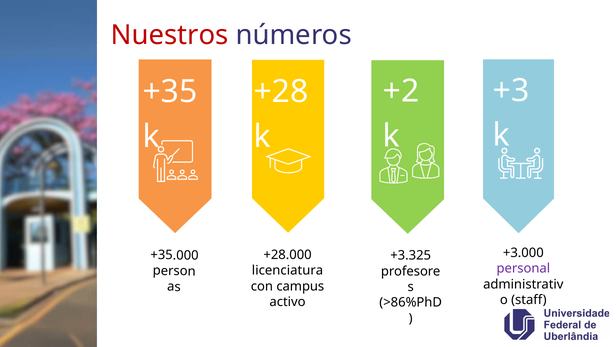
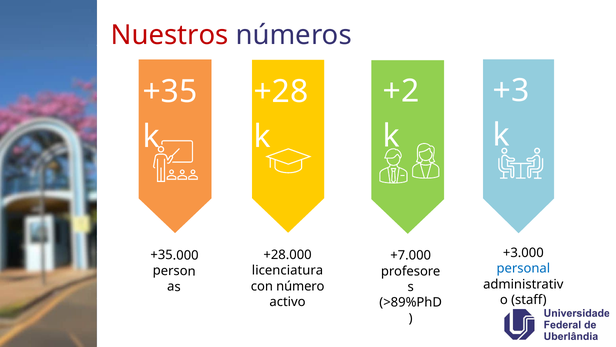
+3.325: +3.325 -> +7.000
personal colour: purple -> blue
campus: campus -> número
>86%PhD: >86%PhD -> >89%PhD
